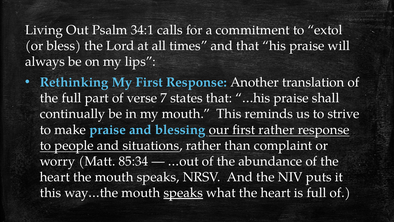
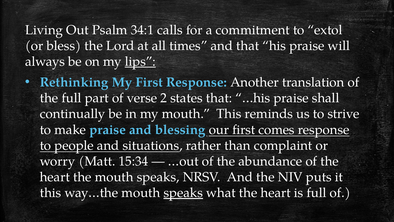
lips underline: none -> present
7: 7 -> 2
first rather: rather -> comes
85:34: 85:34 -> 15:34
